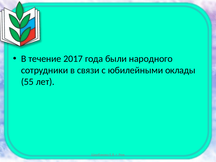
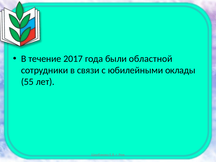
народного: народного -> областной
